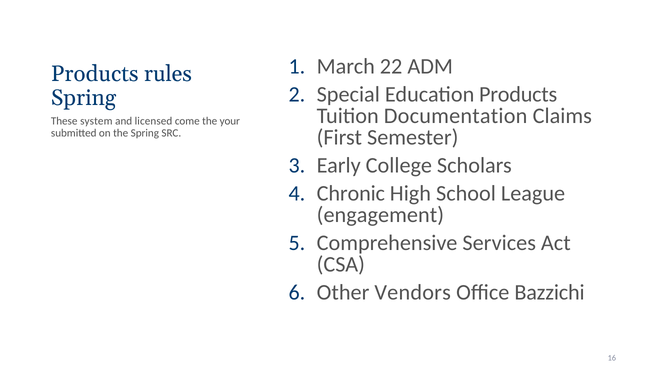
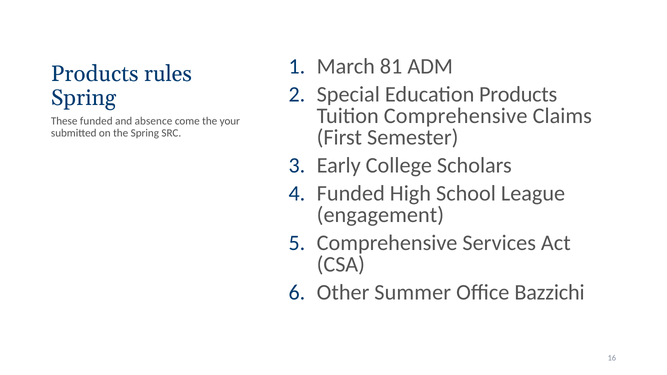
22: 22 -> 81
Tuition Documentation: Documentation -> Comprehensive
These system: system -> funded
licensed: licensed -> absence
Chronic at (351, 193): Chronic -> Funded
Vendors: Vendors -> Summer
